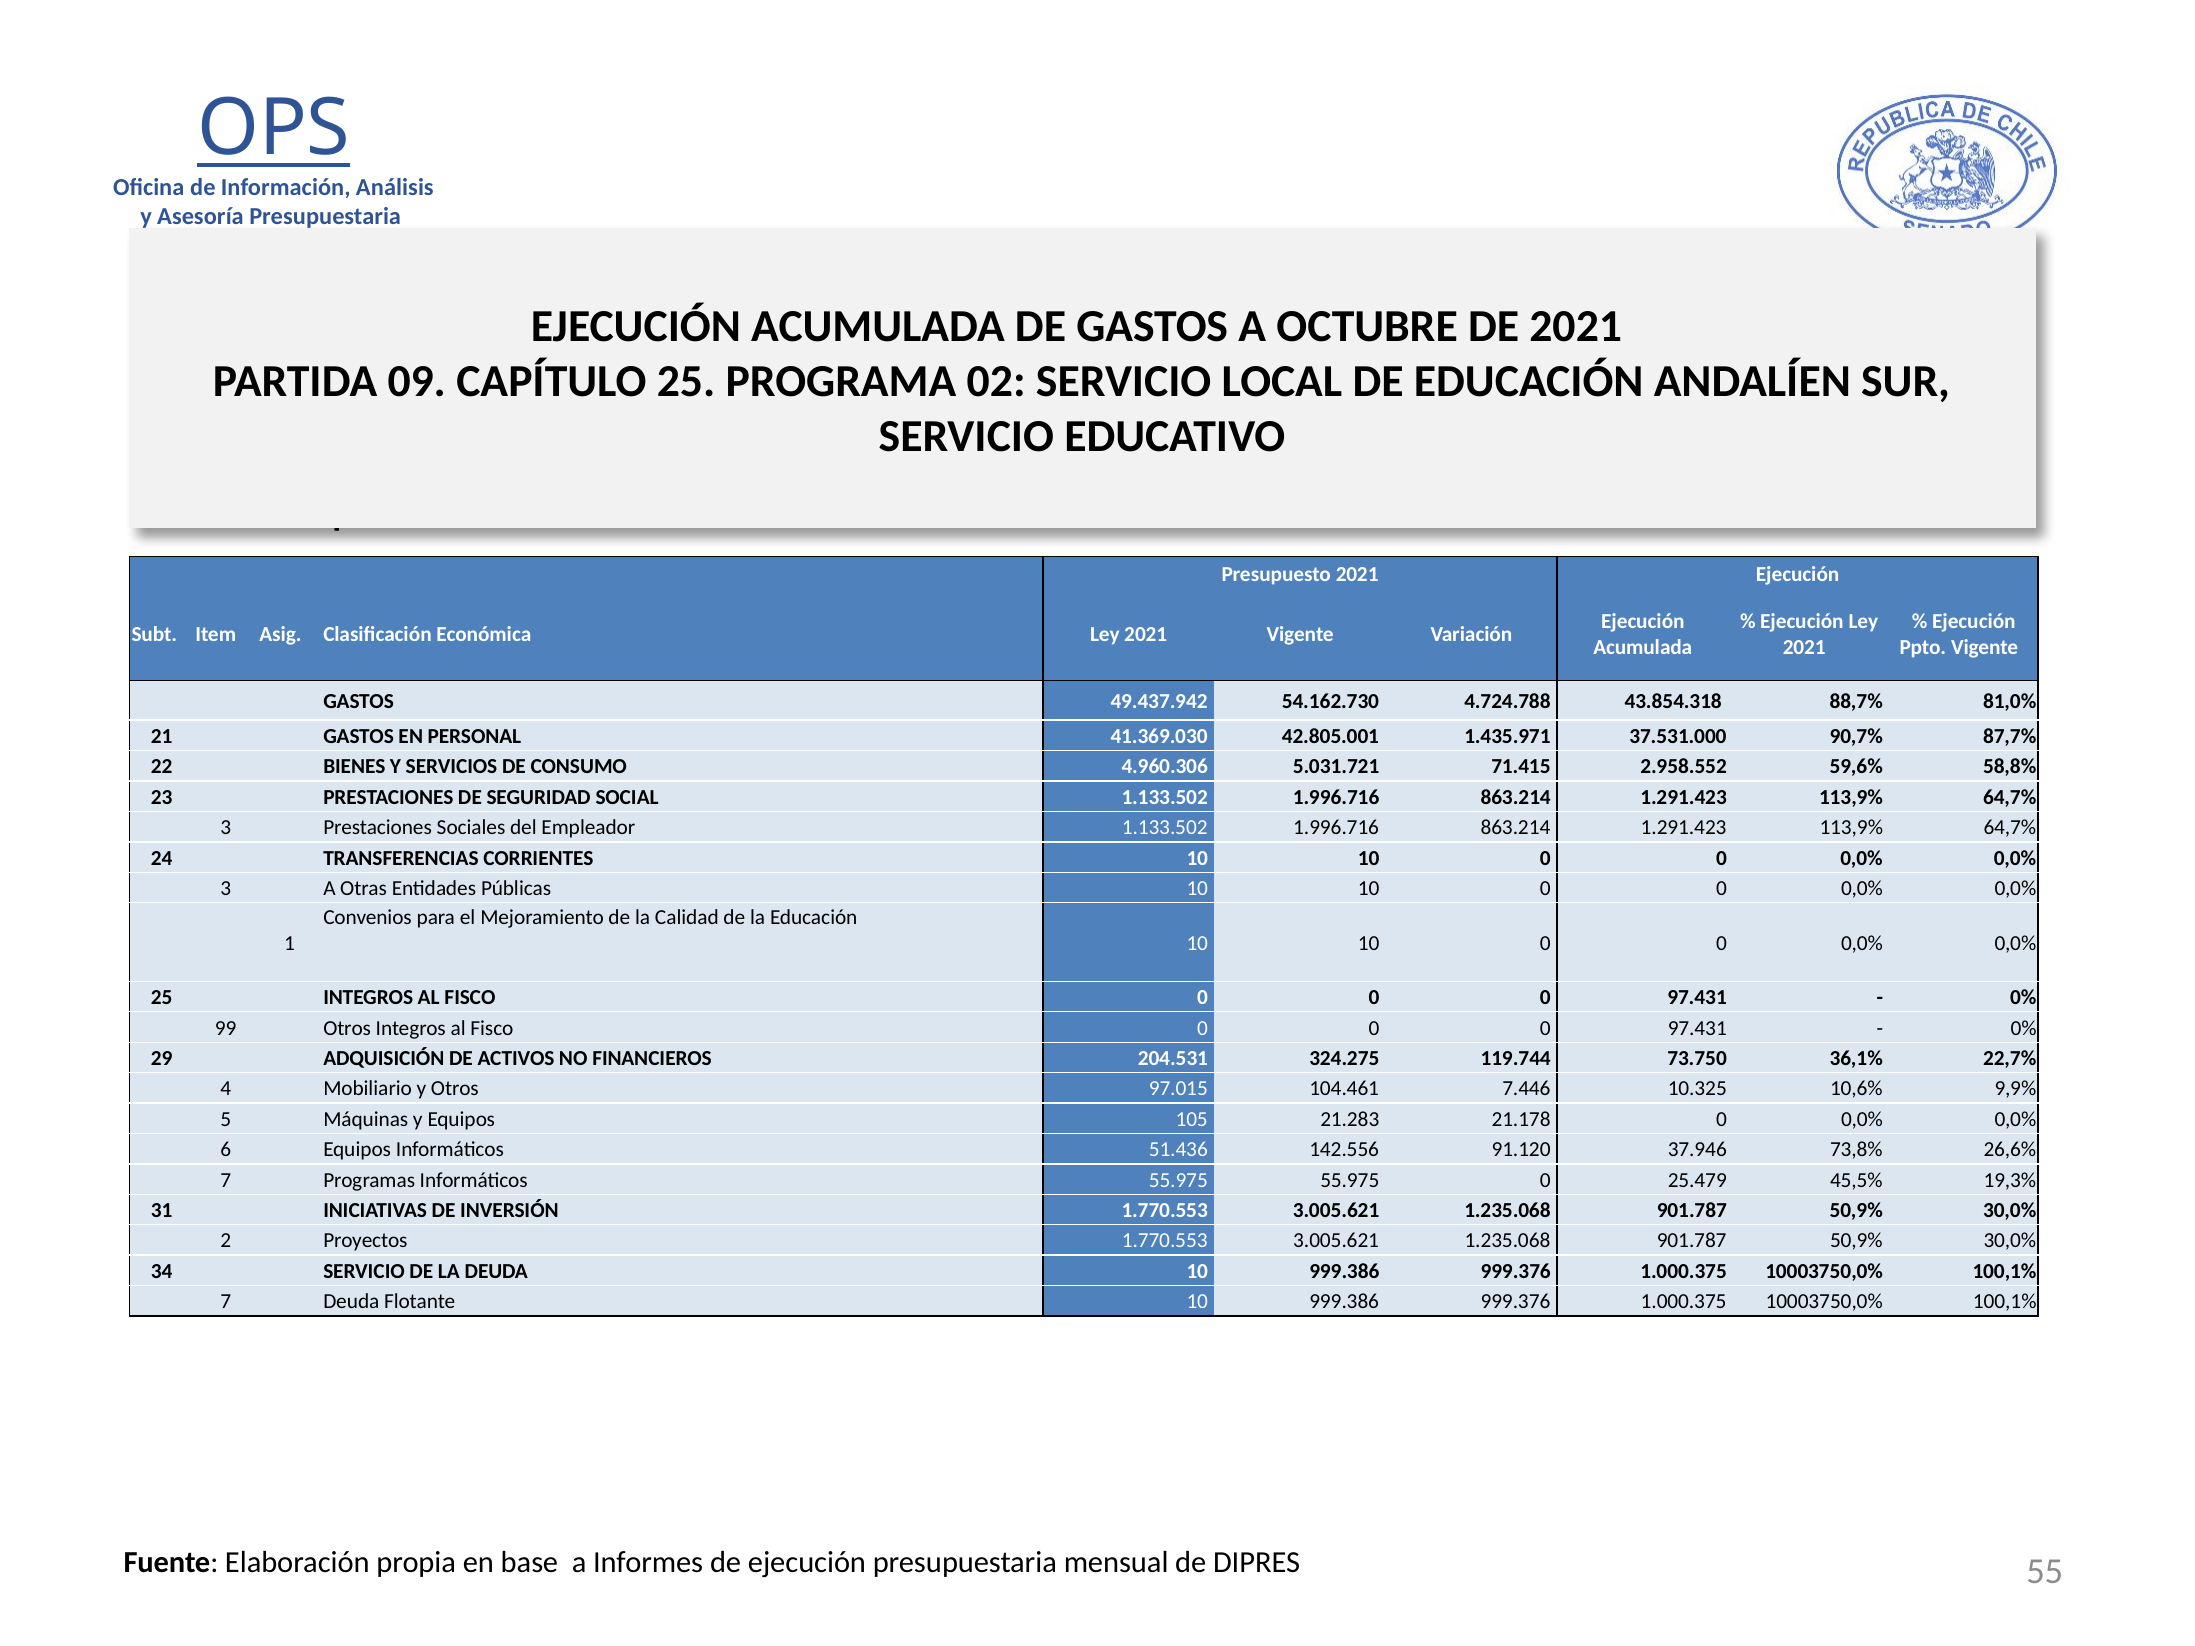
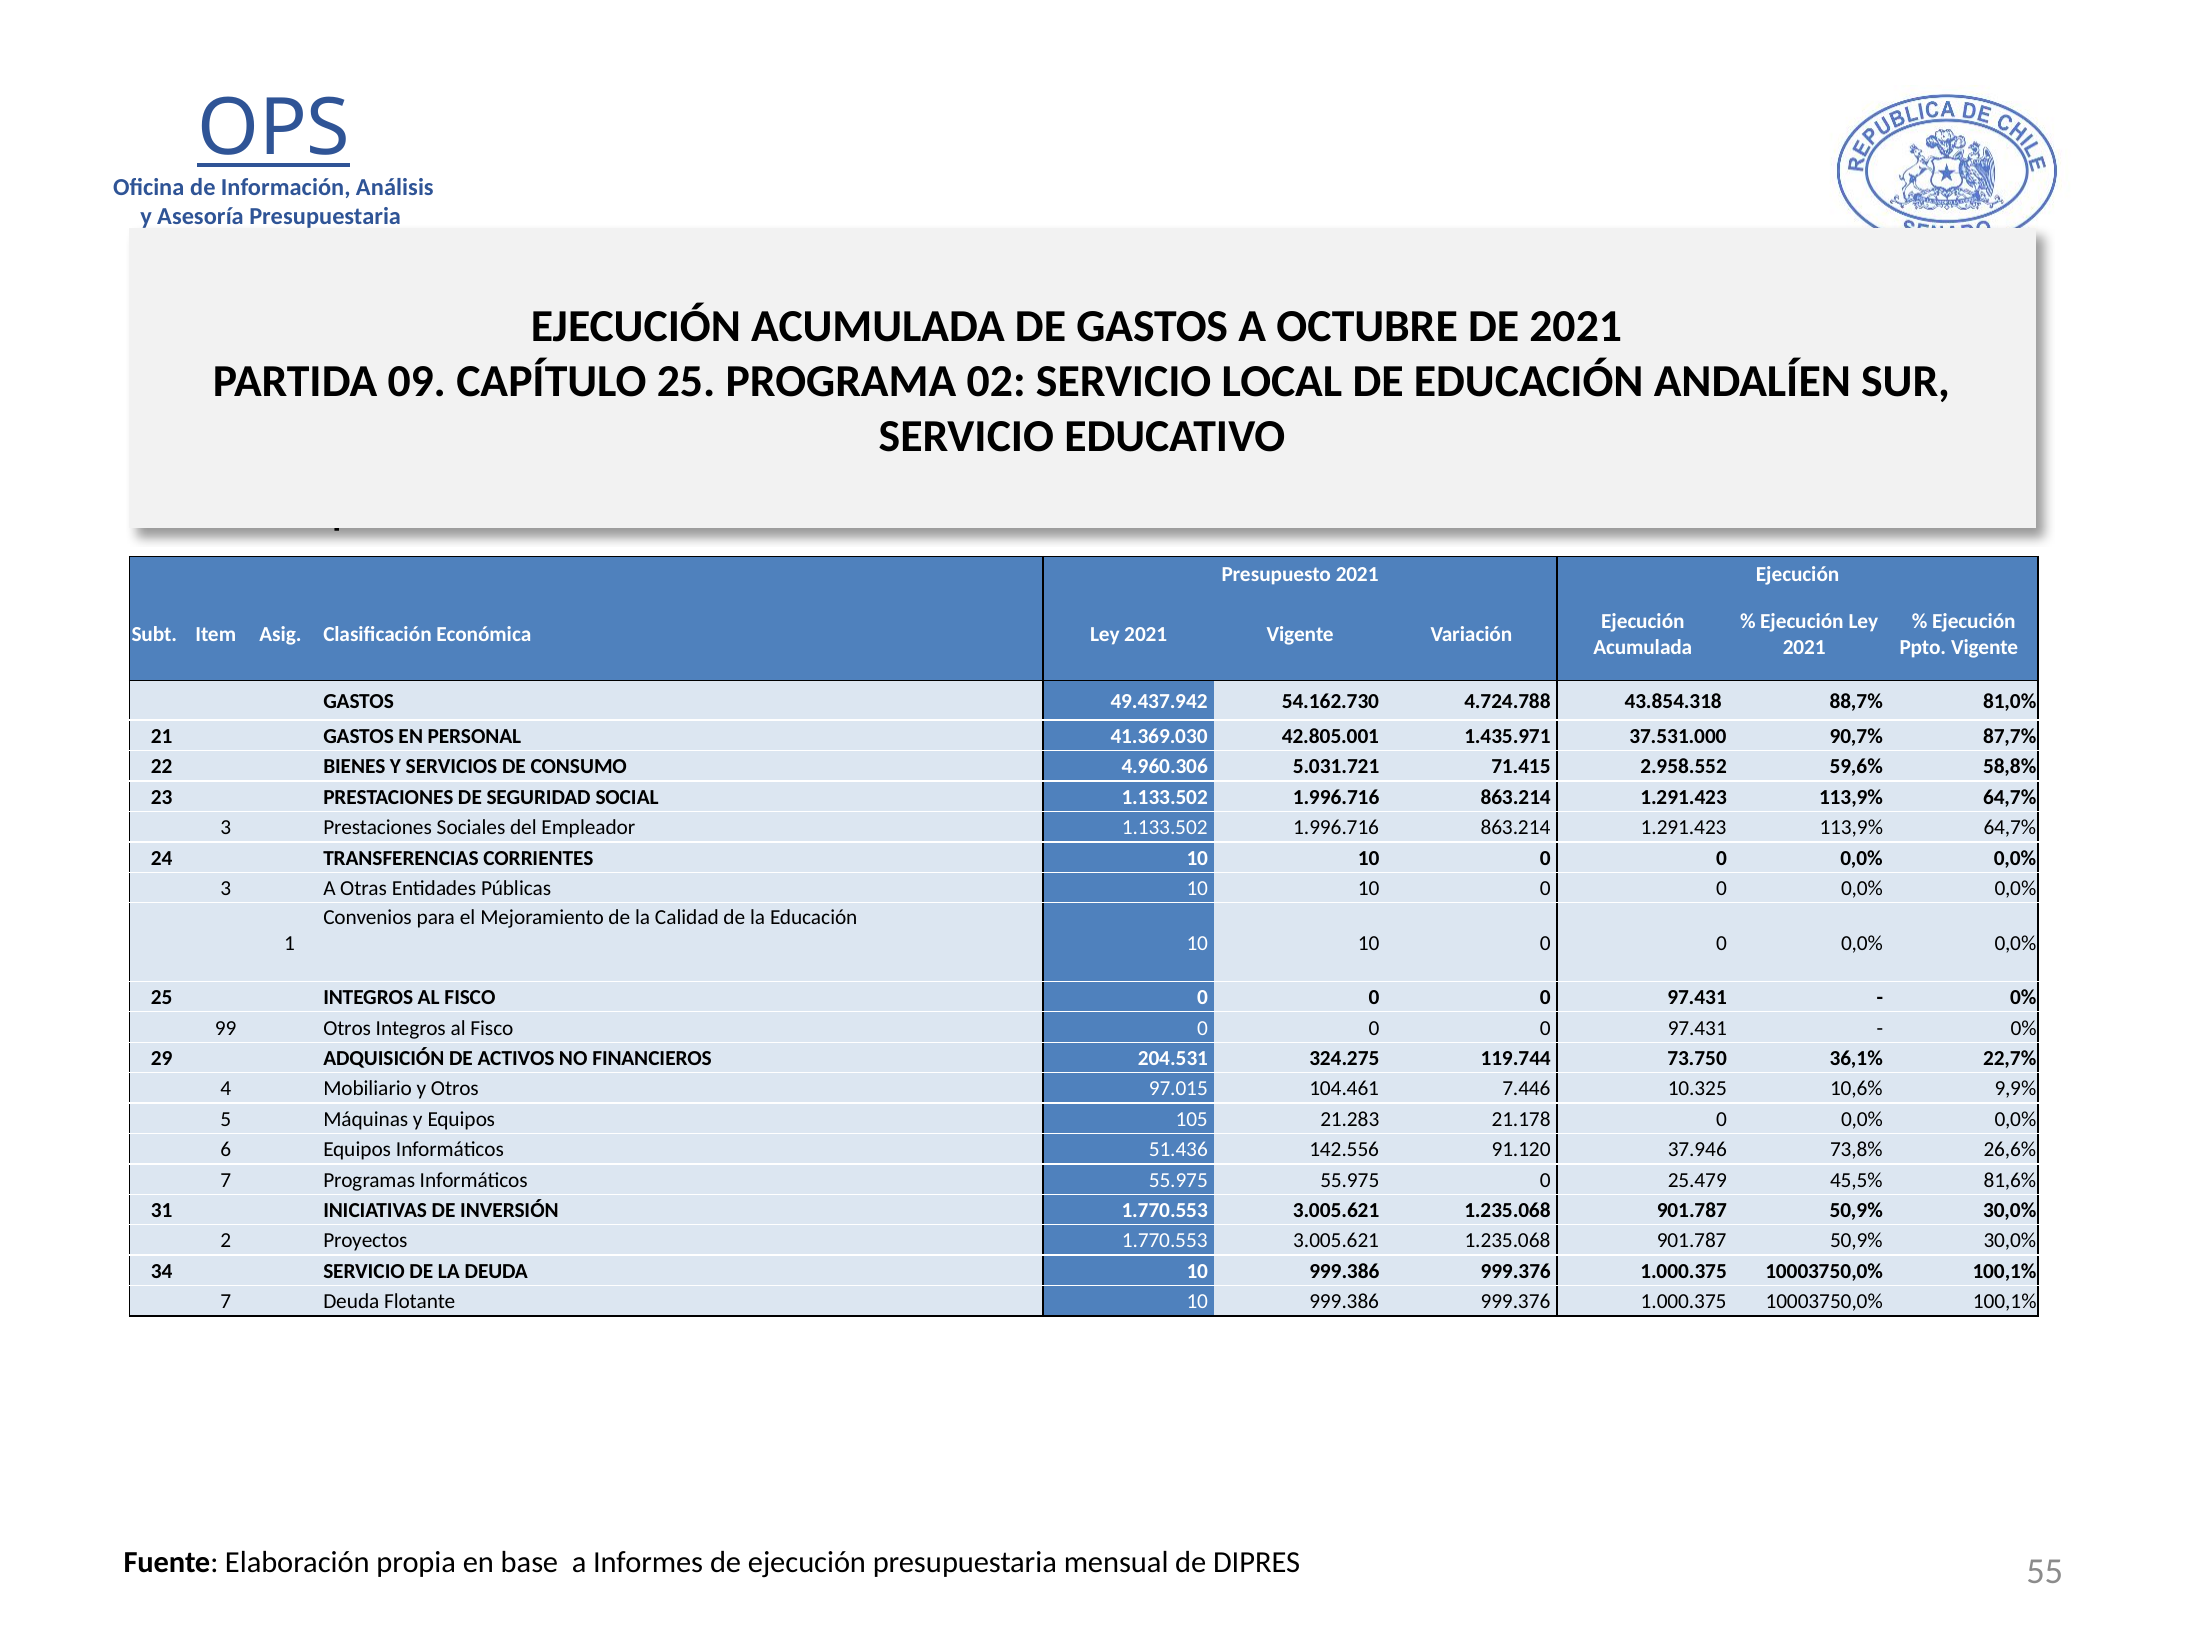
19,3%: 19,3% -> 81,6%
